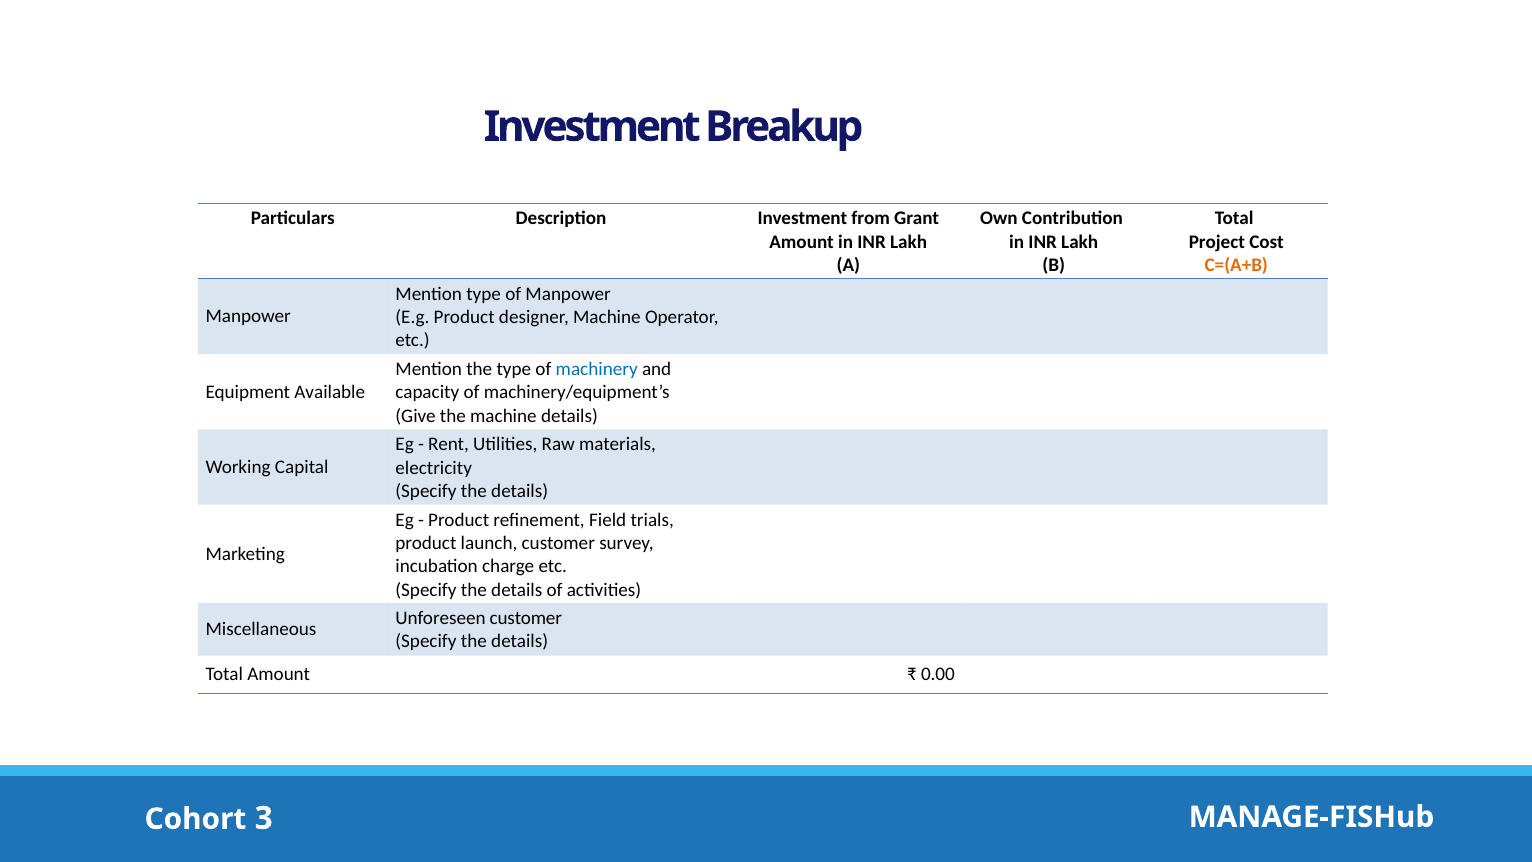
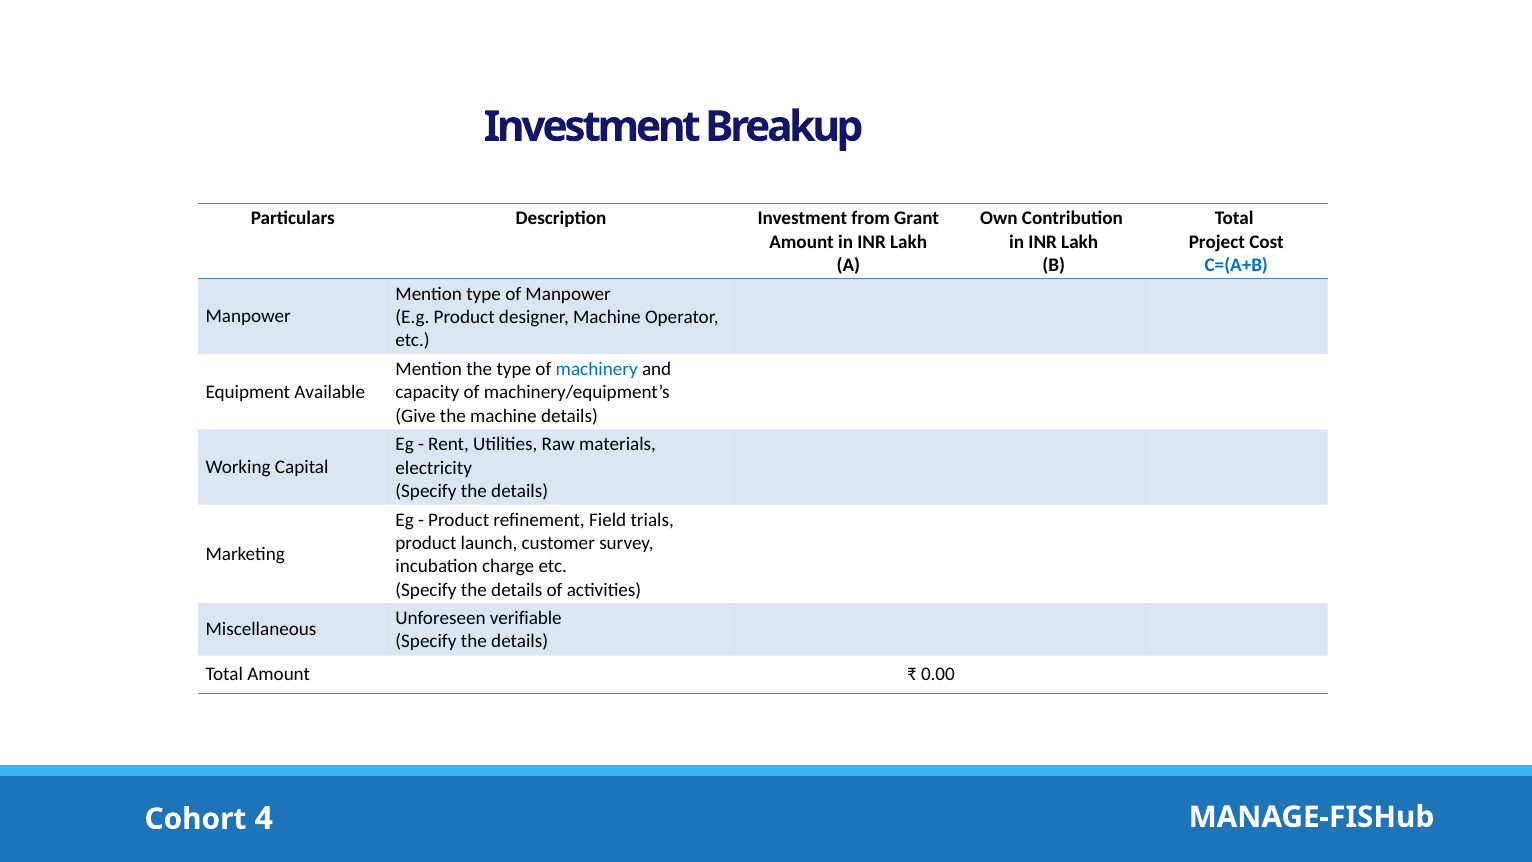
C=(A+B colour: orange -> blue
Unforeseen customer: customer -> verifiable
3: 3 -> 4
